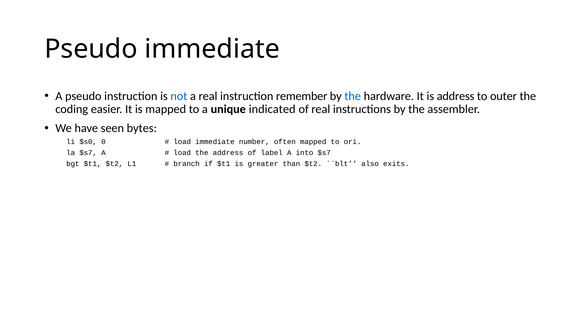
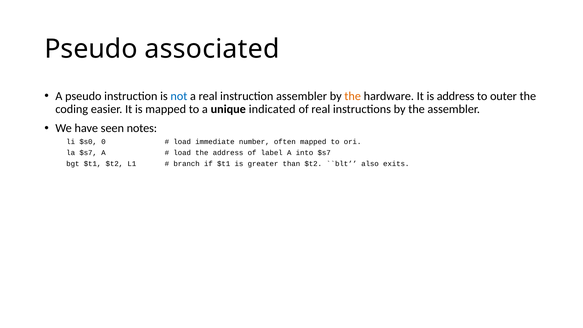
Pseudo immediate: immediate -> associated
instruction remember: remember -> assembler
the at (353, 96) colour: blue -> orange
bytes: bytes -> notes
